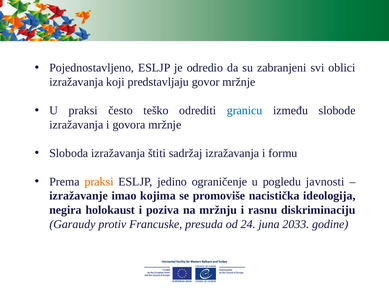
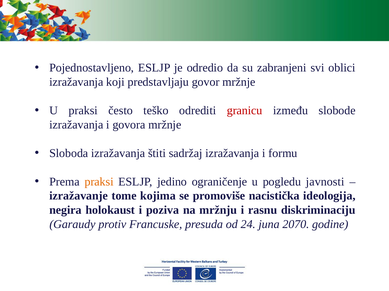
granicu colour: blue -> red
imao: imao -> tome
2033: 2033 -> 2070
